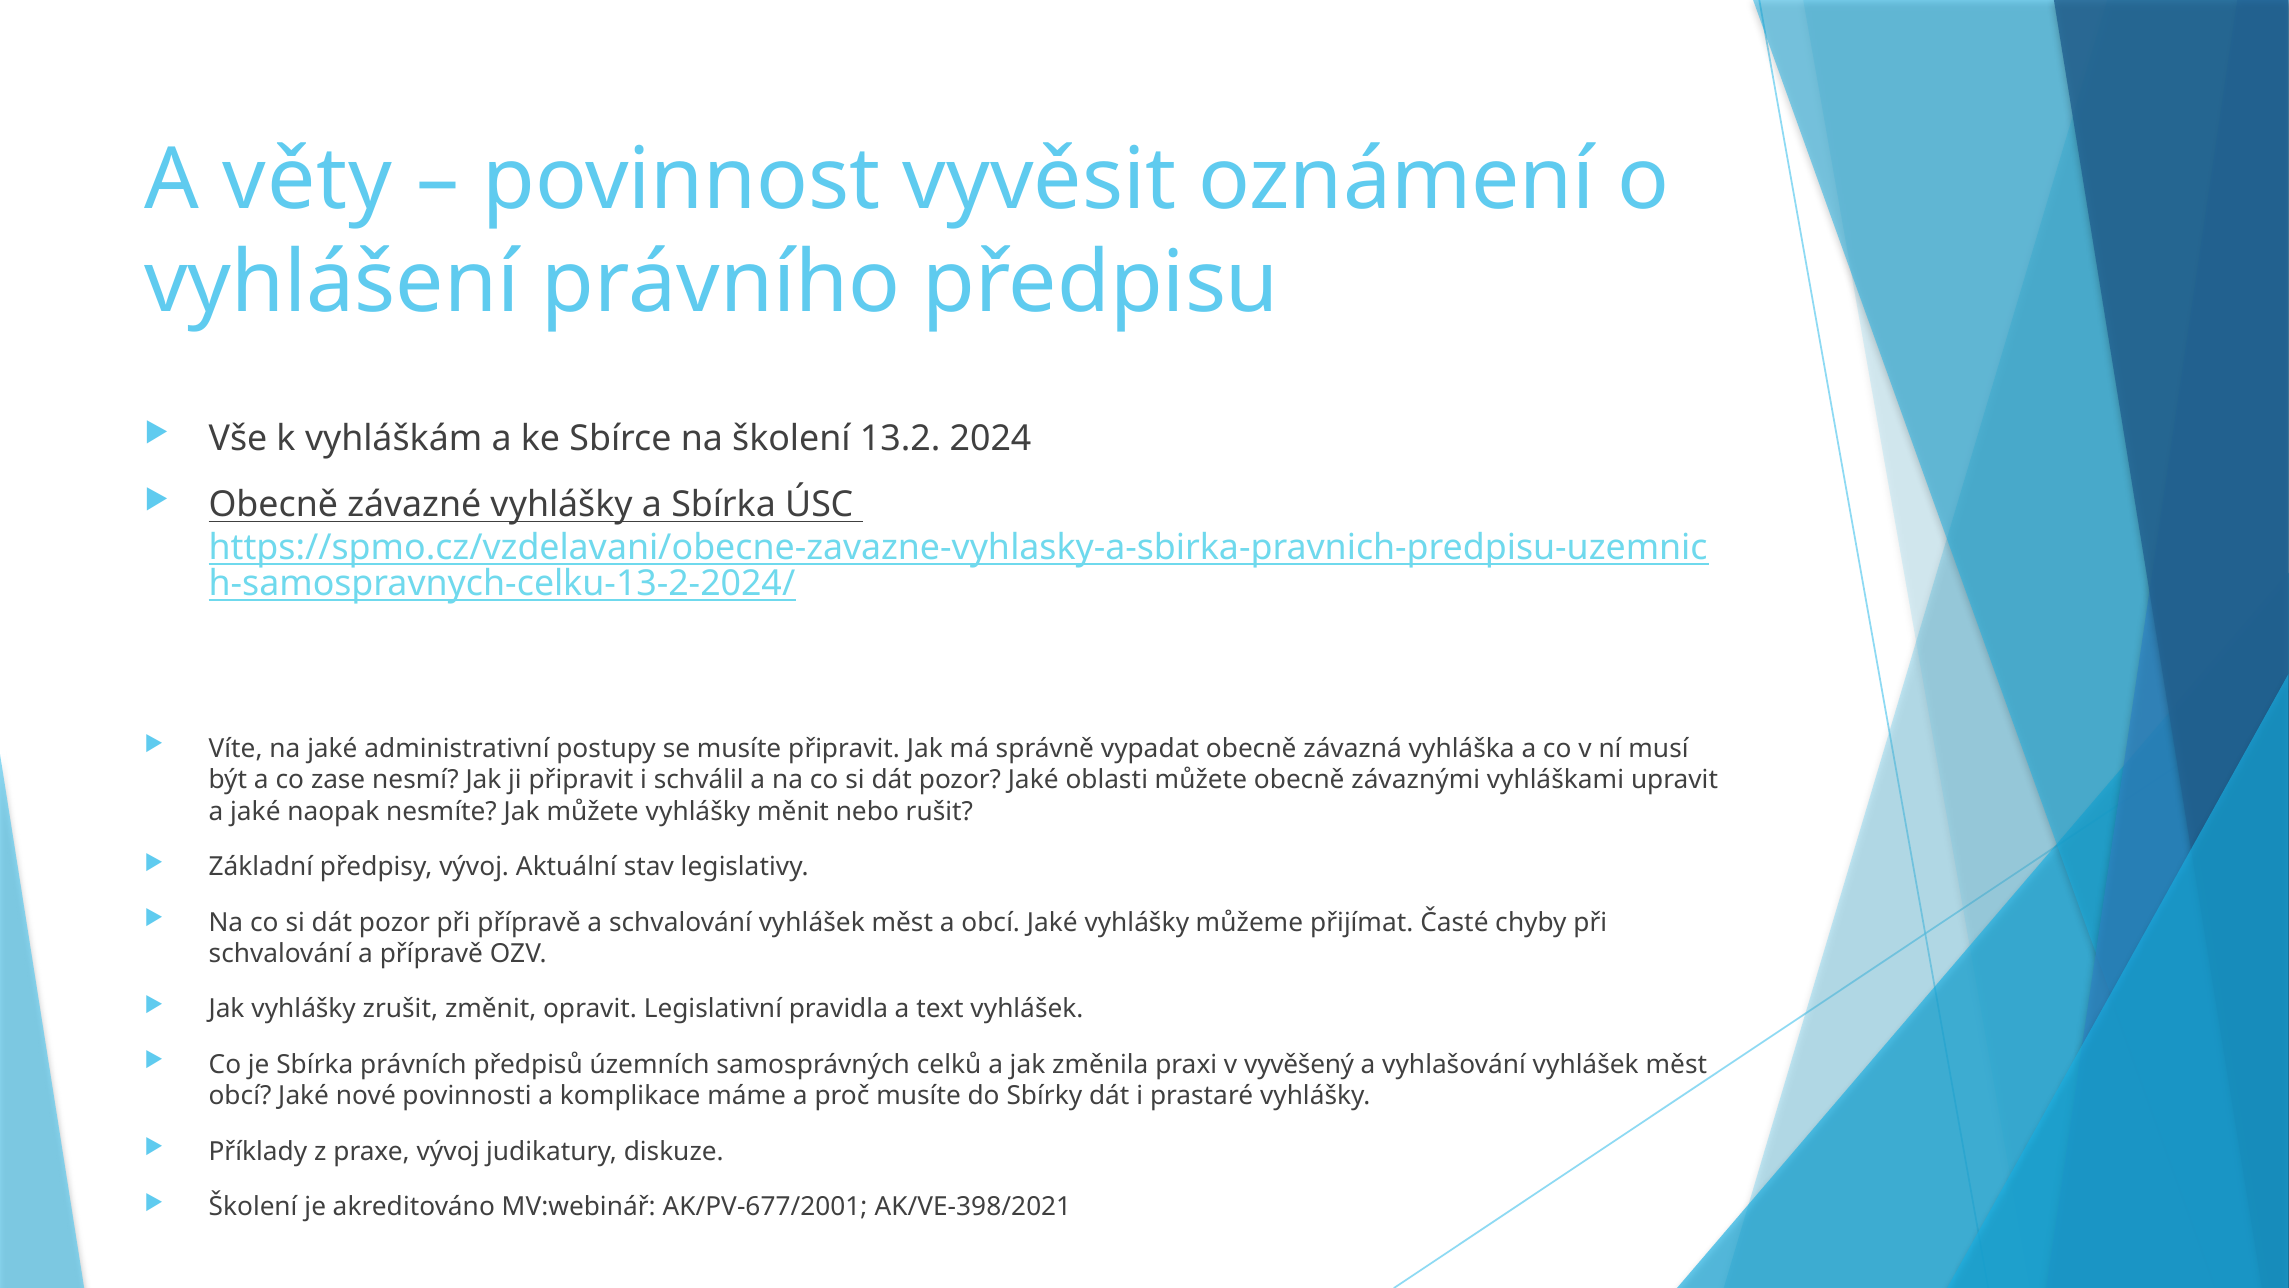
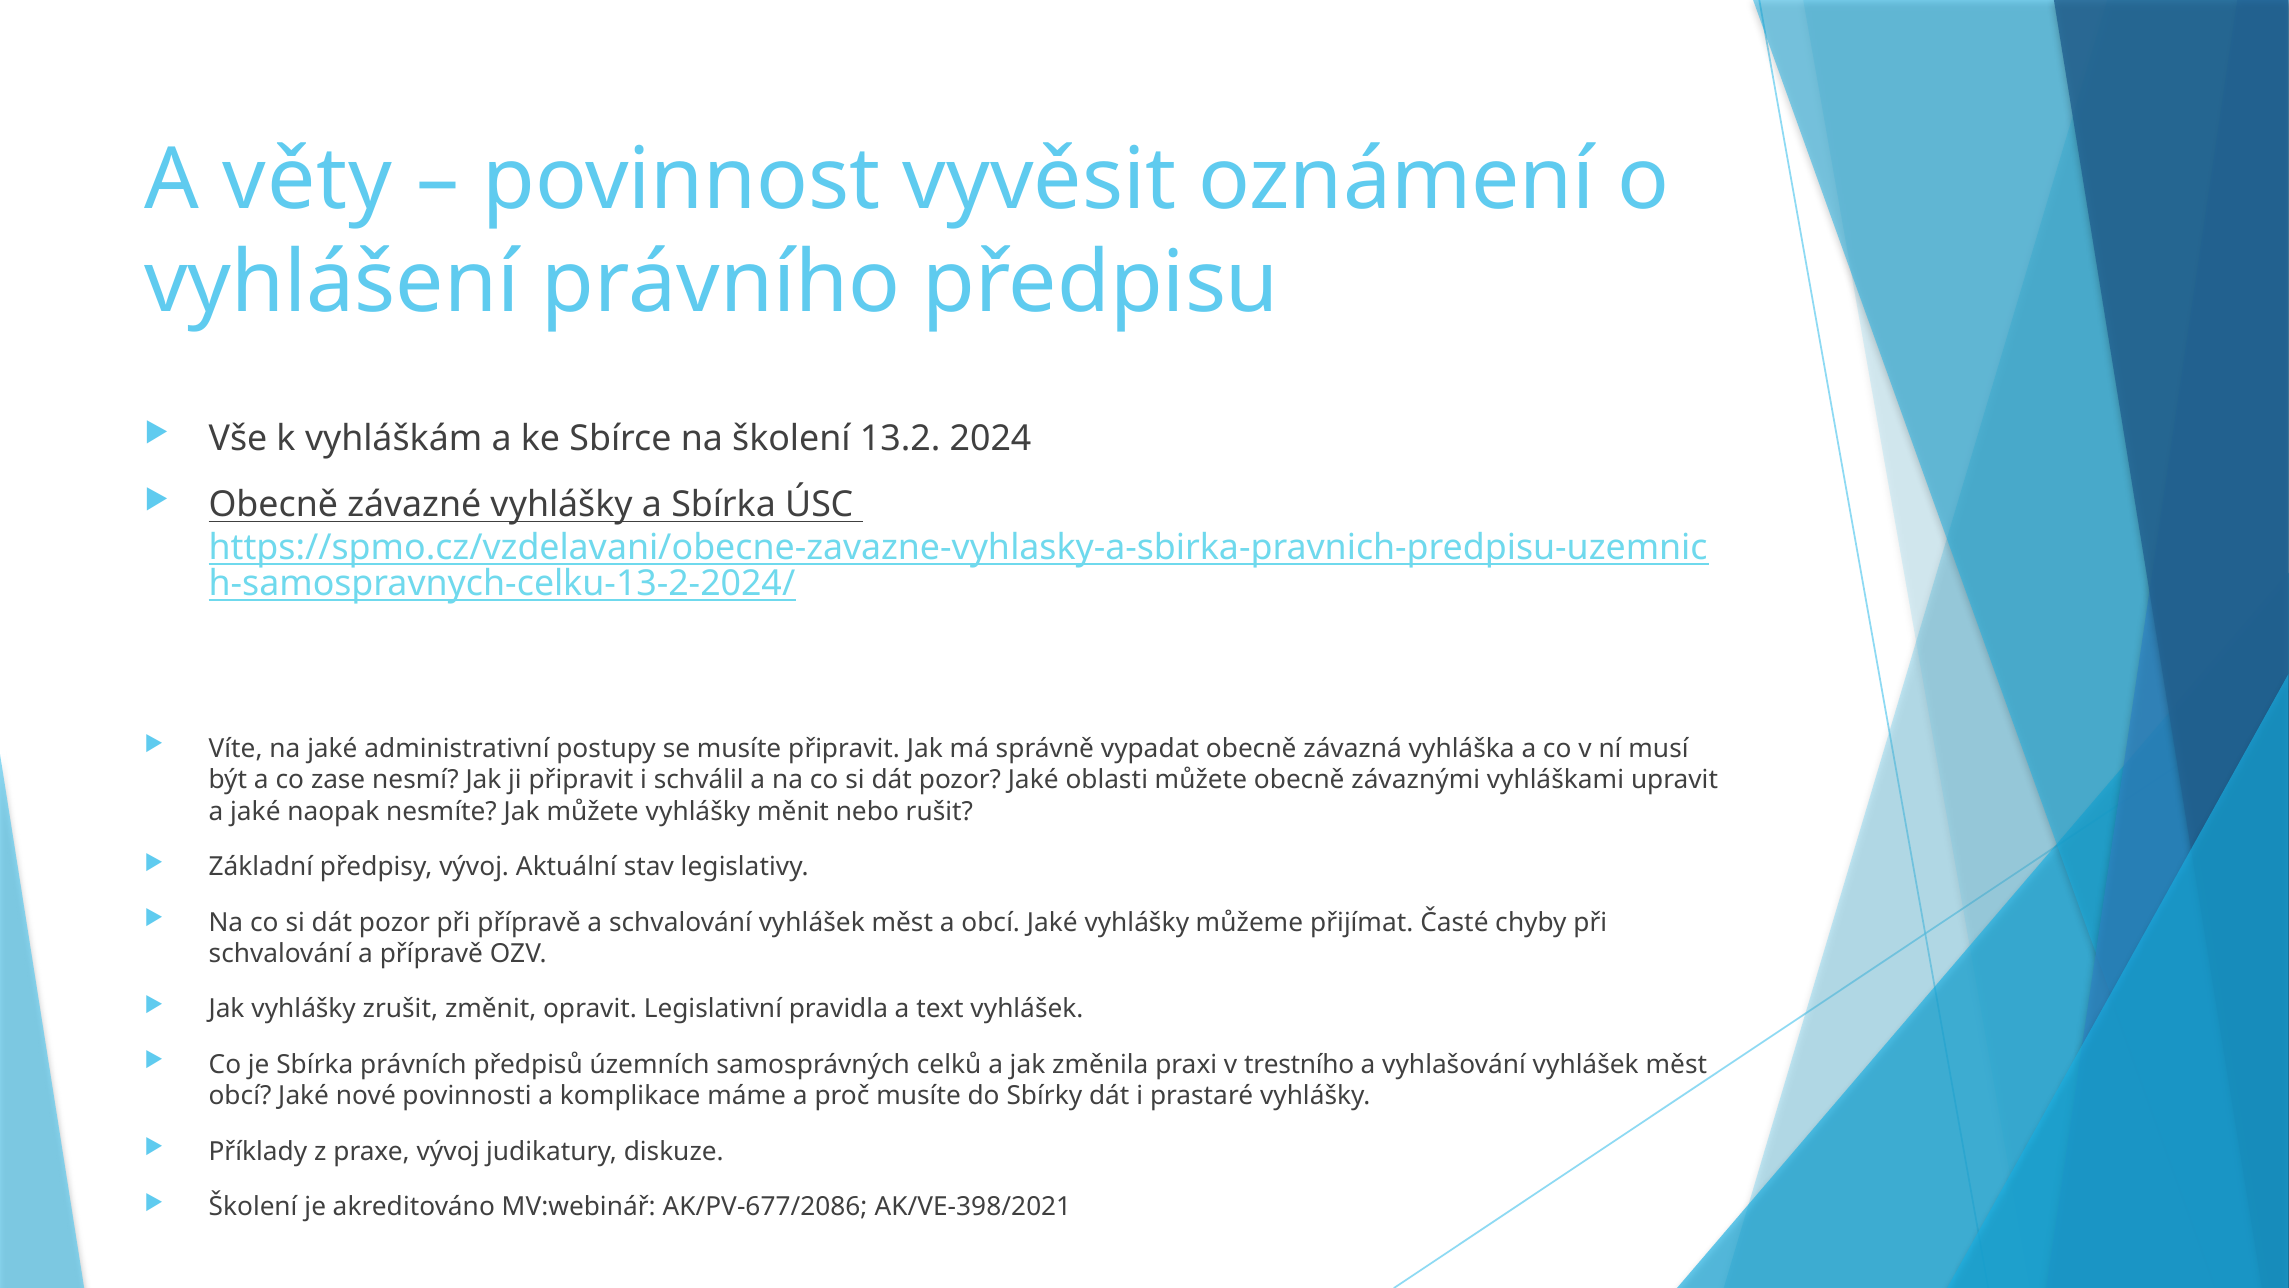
vyvěšený: vyvěšený -> trestního
AK/PV-677/2001: AK/PV-677/2001 -> AK/PV-677/2086
